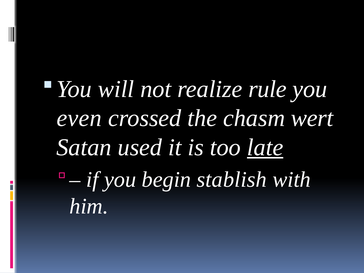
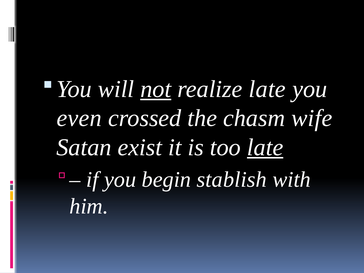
not underline: none -> present
realize rule: rule -> late
wert: wert -> wife
used: used -> exist
